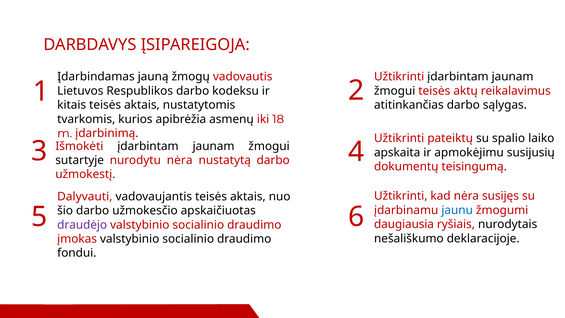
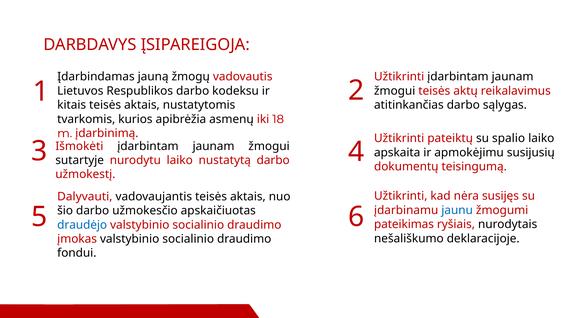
nurodytu nėra: nėra -> laiko
daugiausia: daugiausia -> pateikimas
draudėjo colour: purple -> blue
